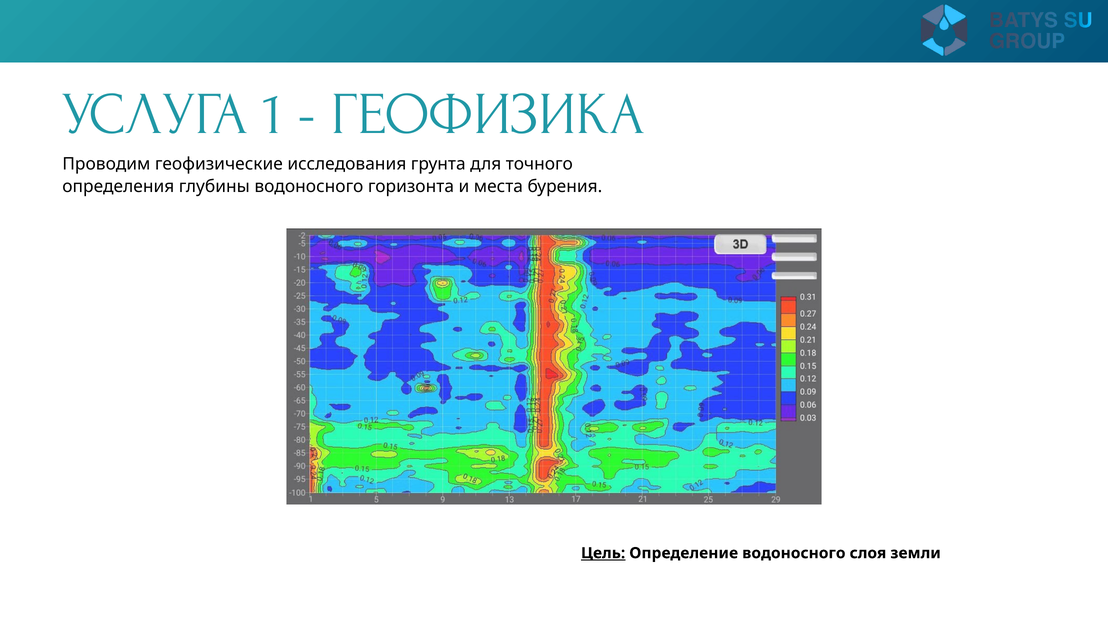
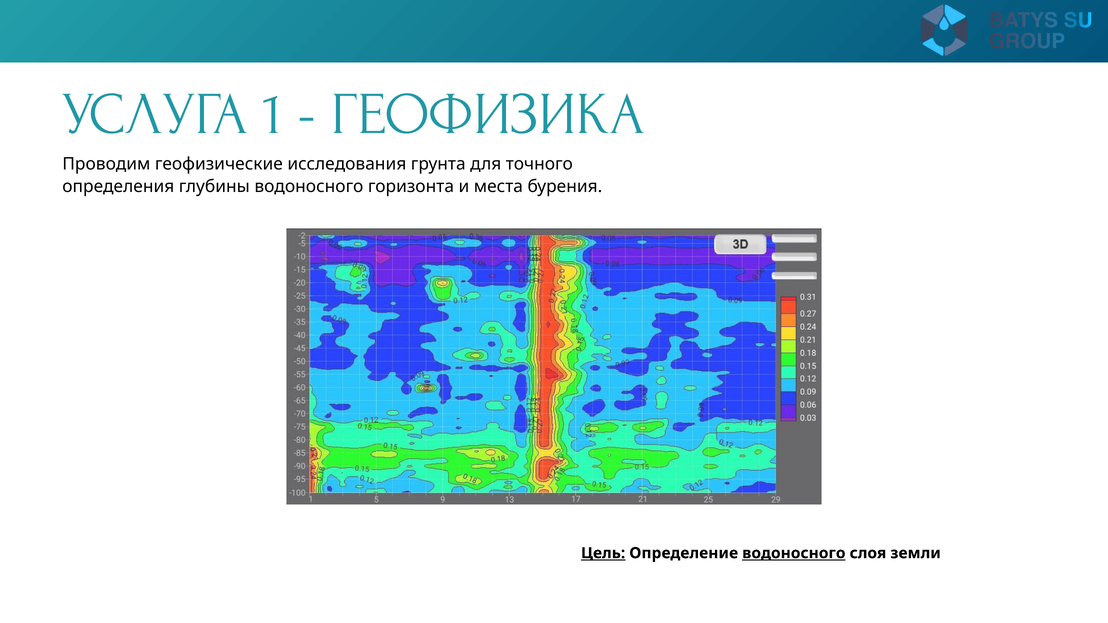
водоносного at (794, 553) underline: none -> present
